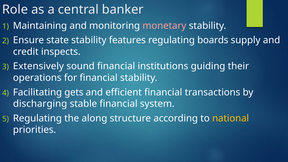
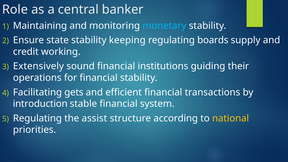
monetary colour: pink -> light blue
features: features -> keeping
inspects: inspects -> working
discharging: discharging -> introduction
along: along -> assist
